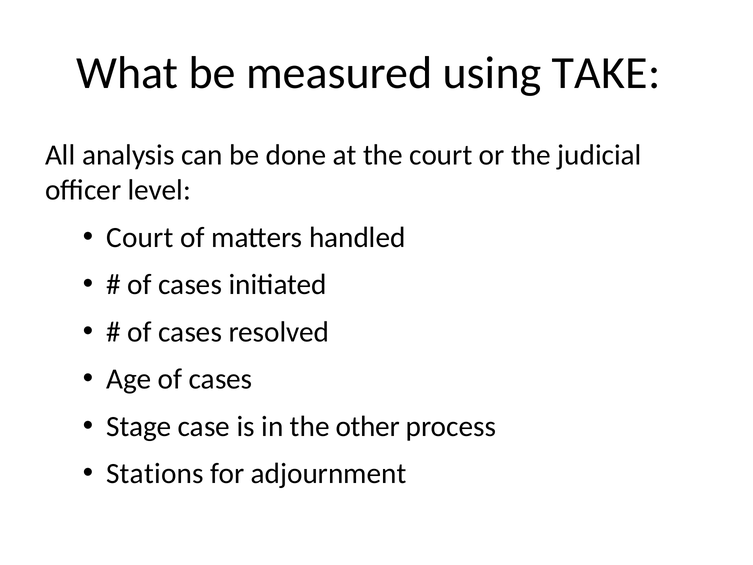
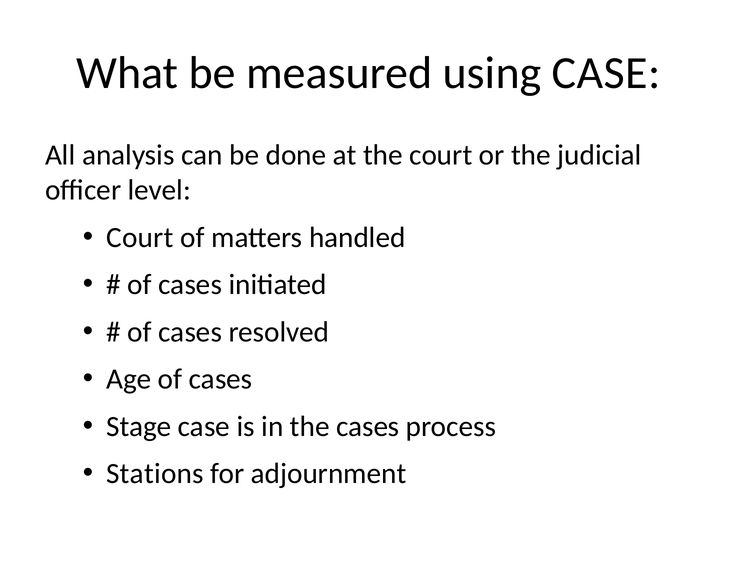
using TAKE: TAKE -> CASE
the other: other -> cases
